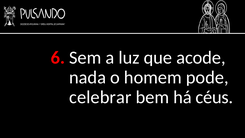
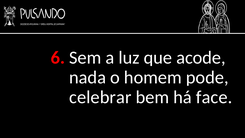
céus: céus -> face
